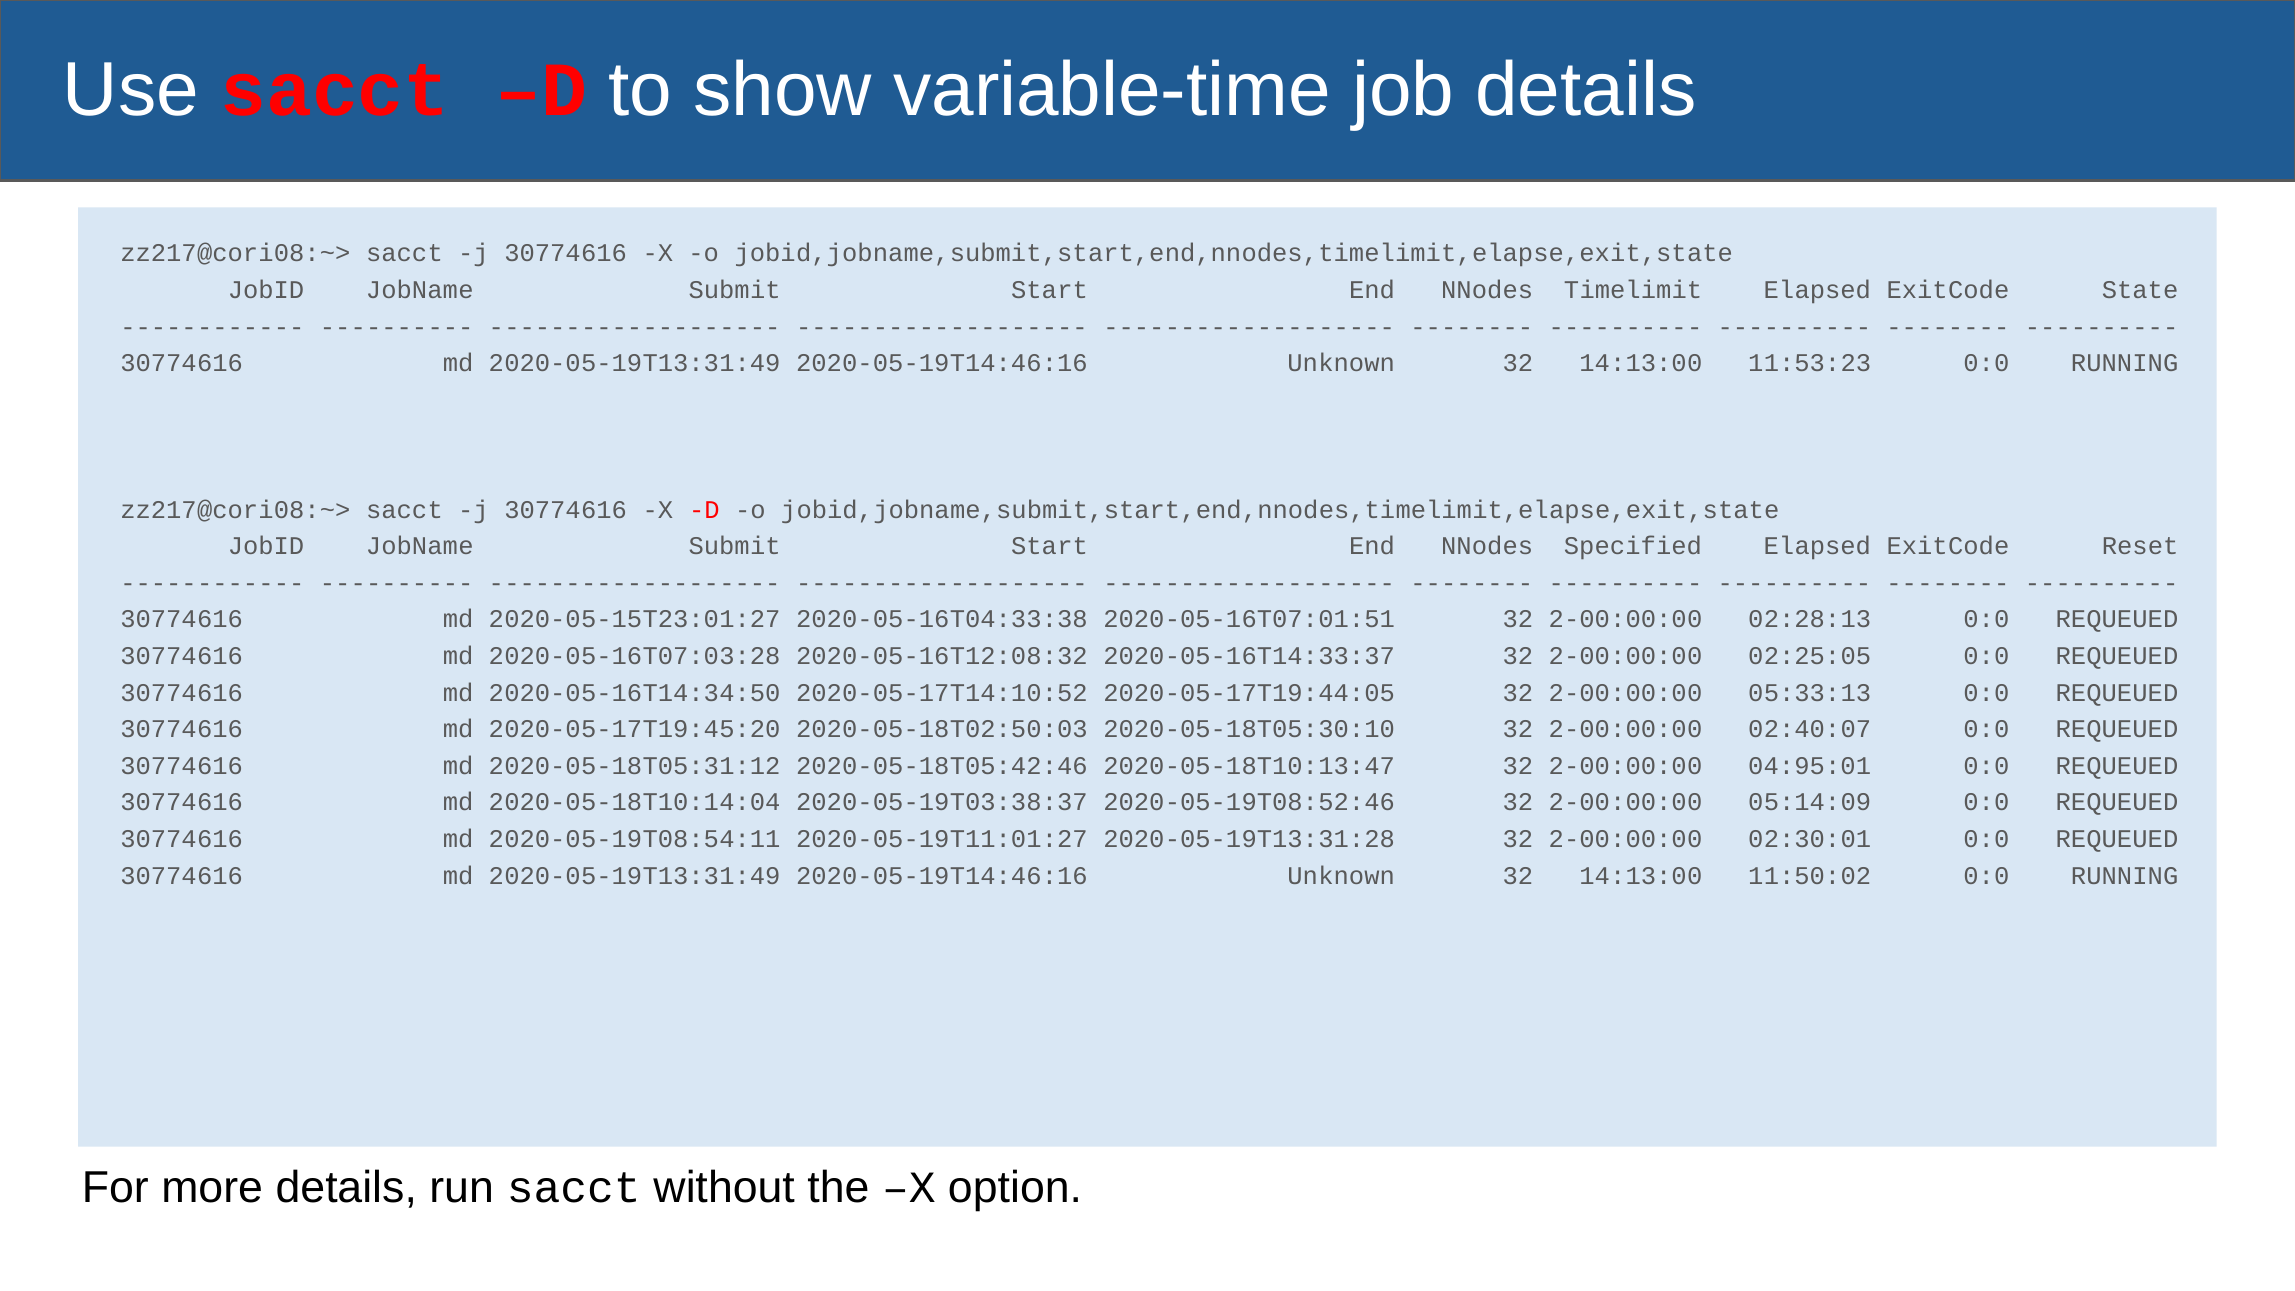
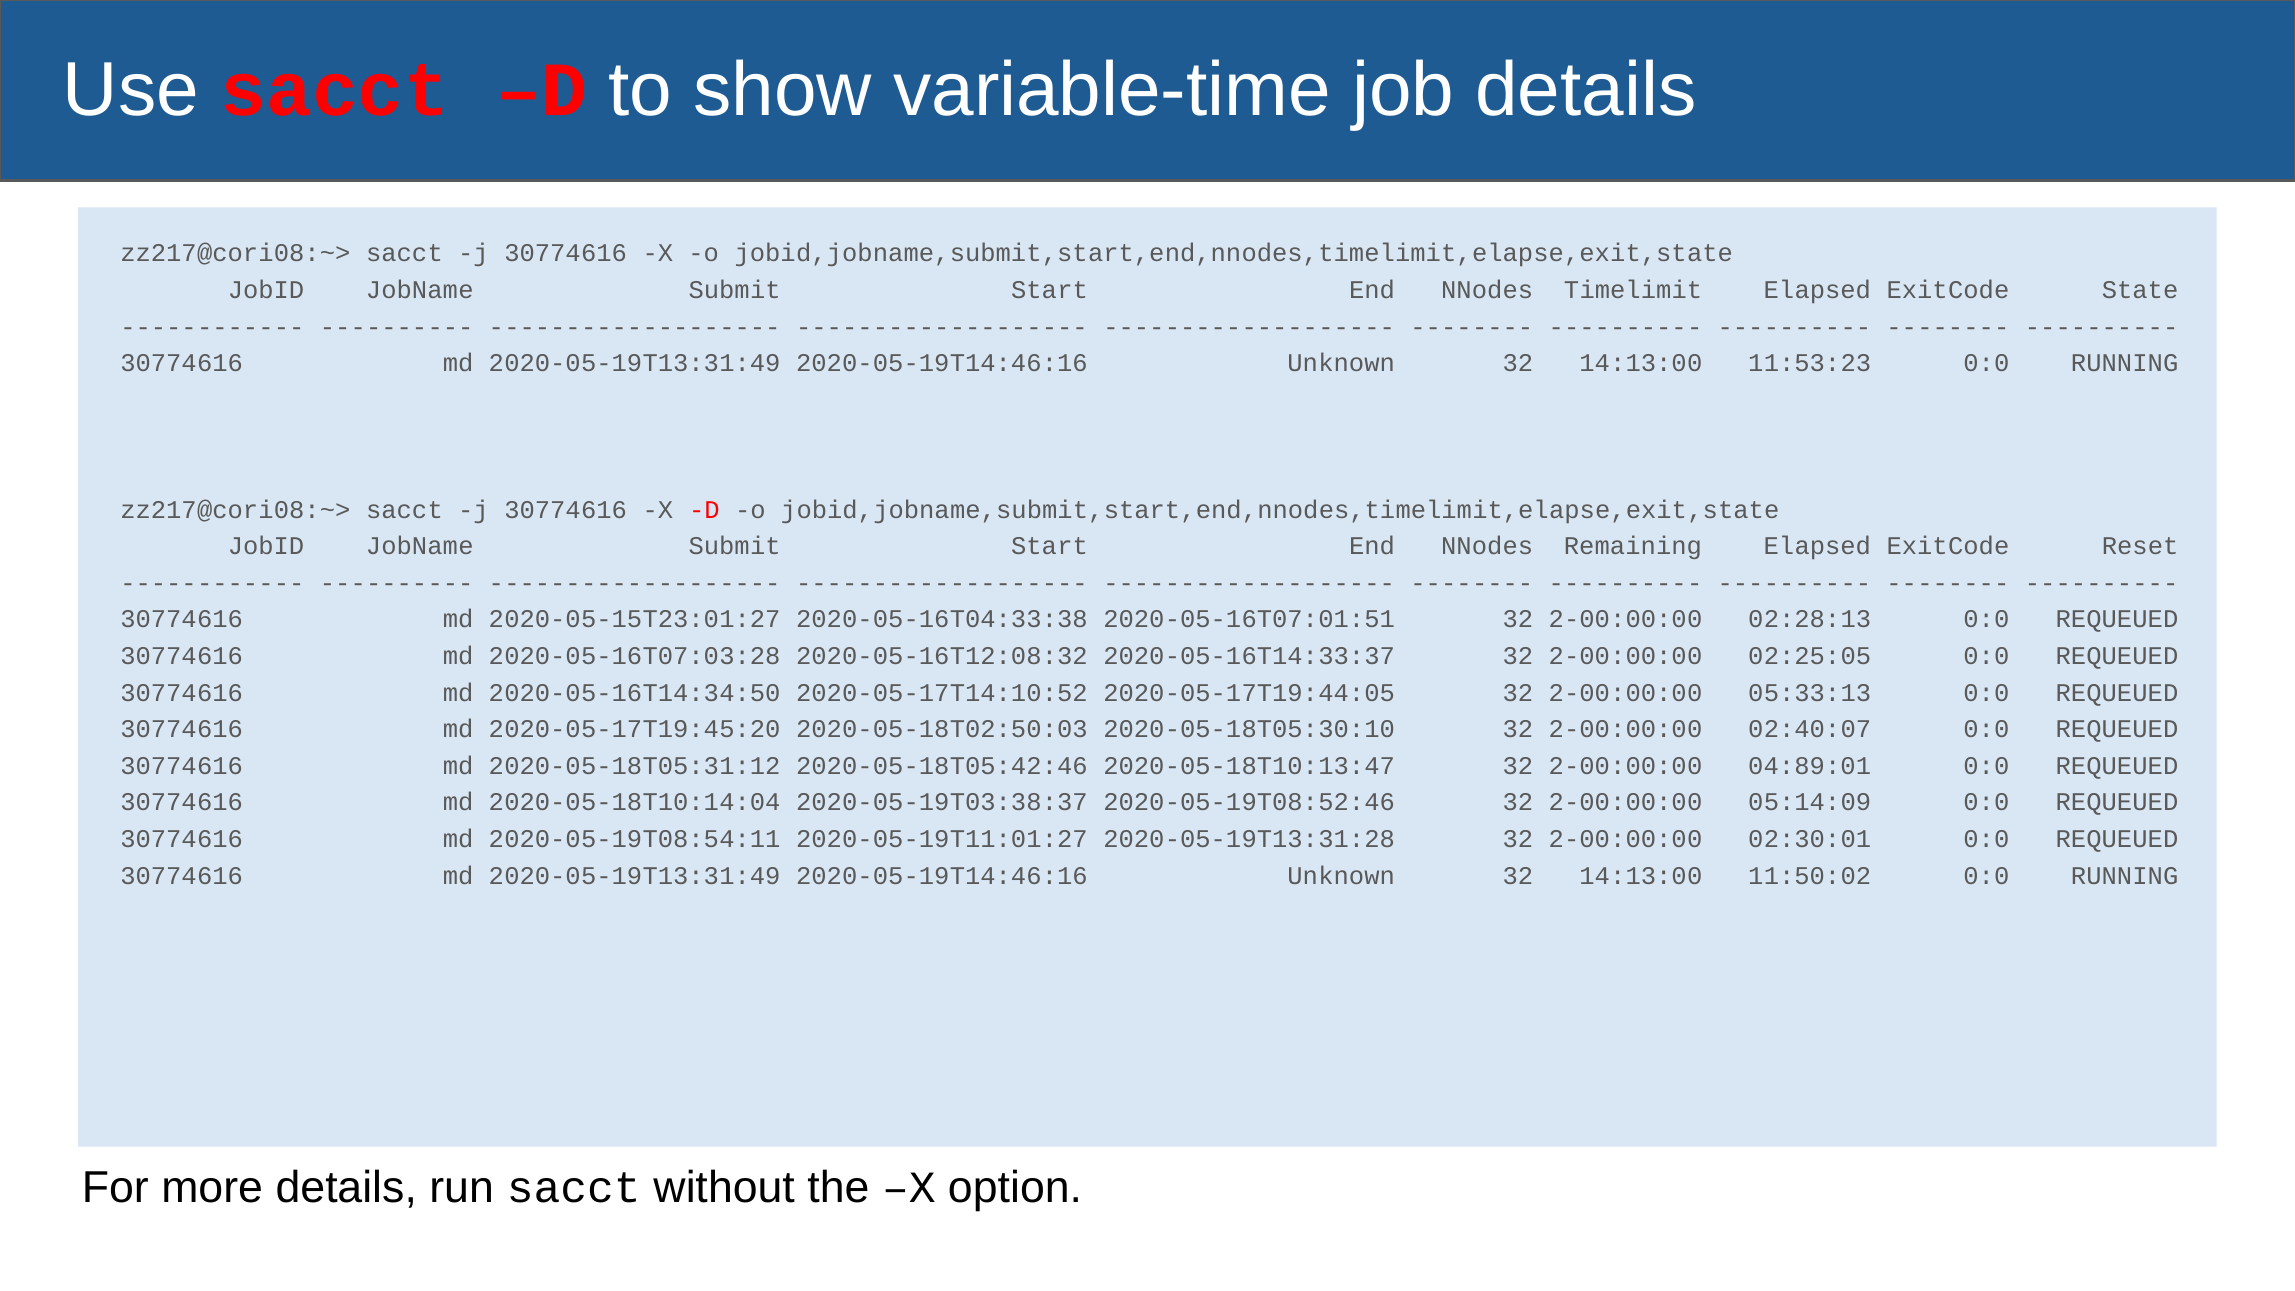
Specified: Specified -> Remaining
04:95:01: 04:95:01 -> 04:89:01
